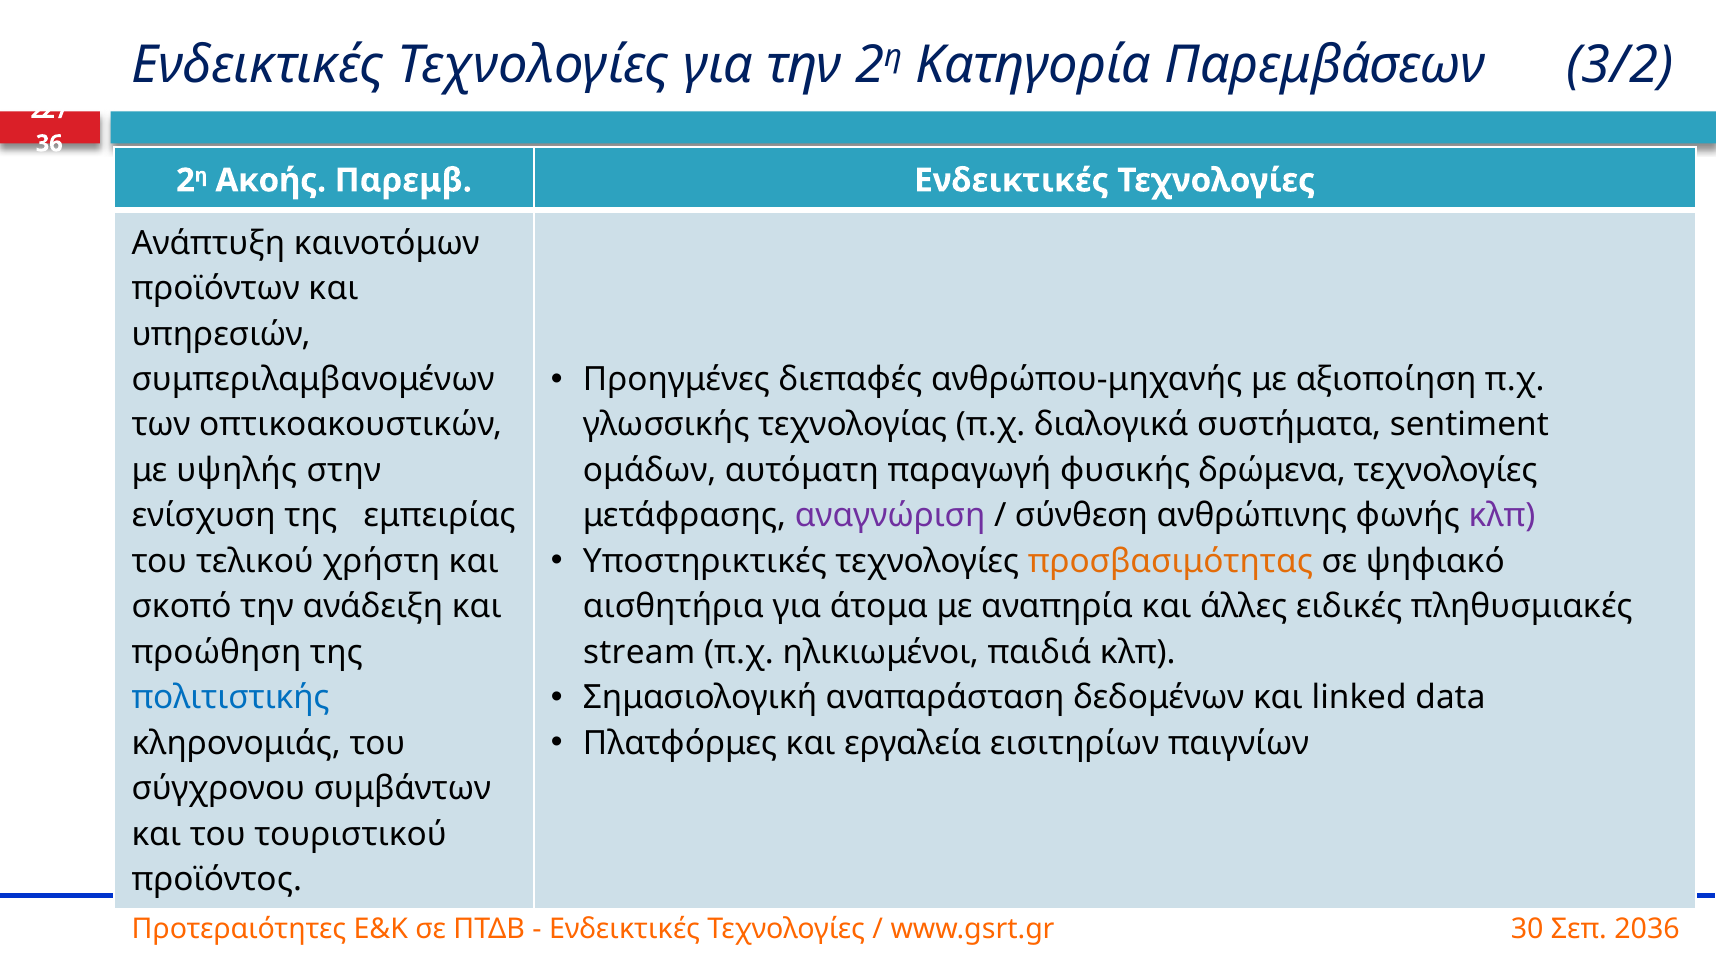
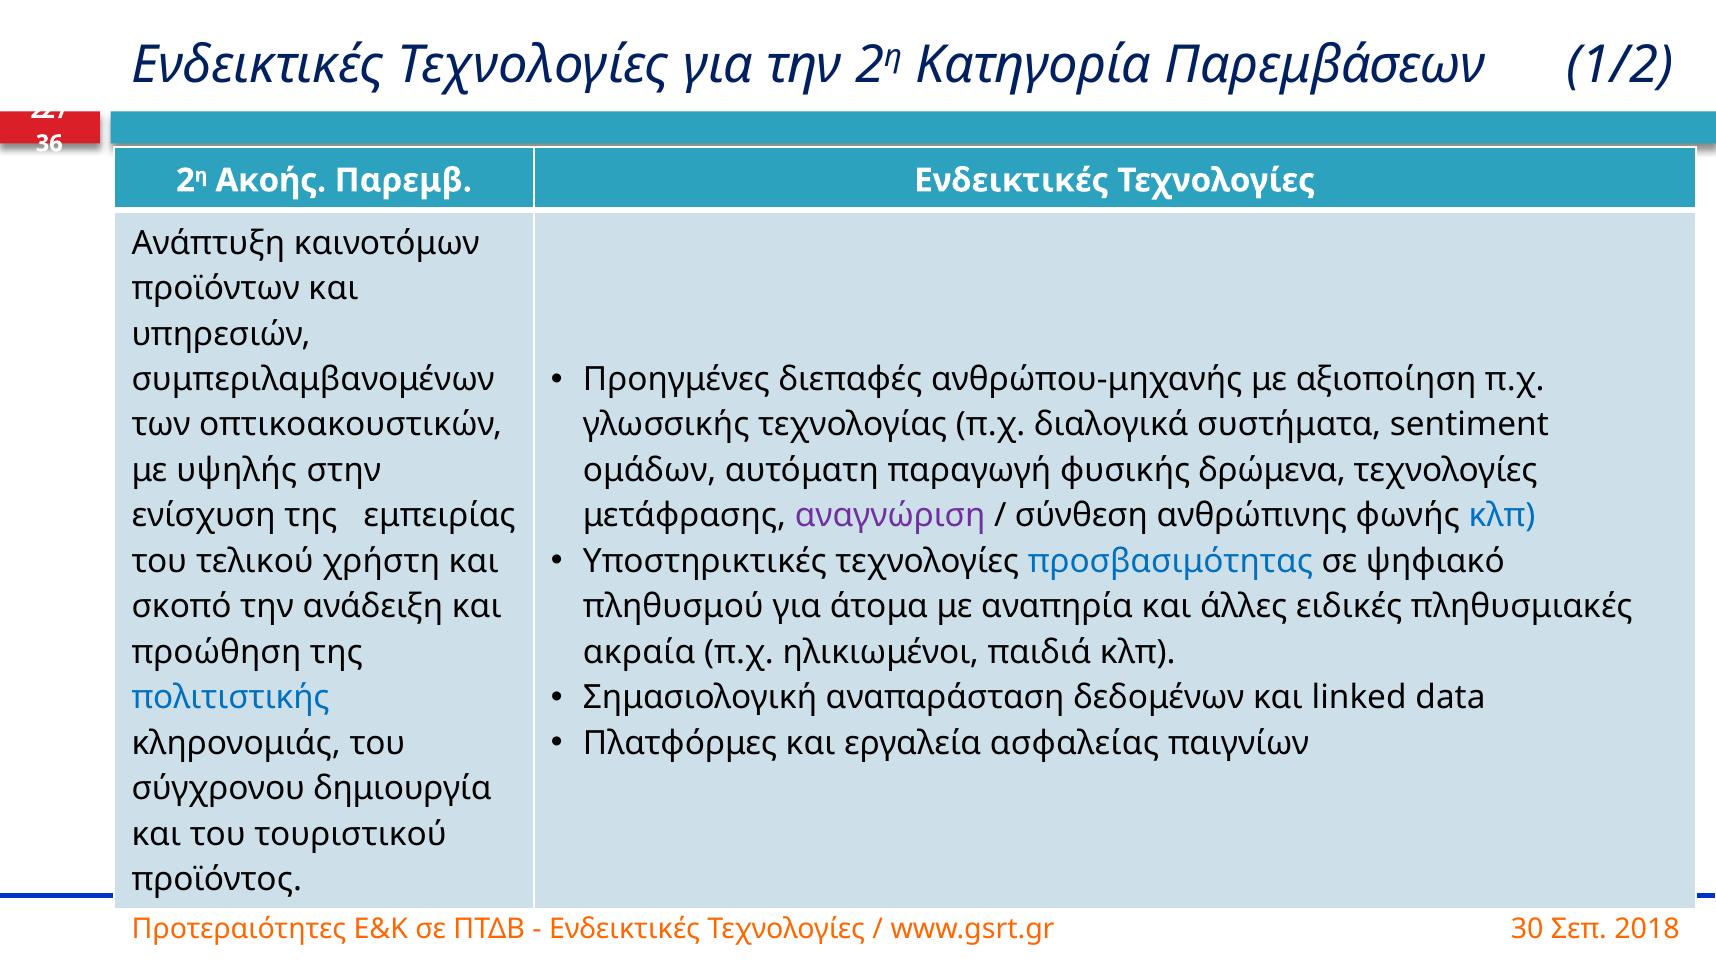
3/2: 3/2 -> 1/2
κλπ at (1502, 516) colour: purple -> blue
προσβασιμότητας colour: orange -> blue
αισθητήρια: αισθητήρια -> πληθυσμού
stream: stream -> ακραία
εισιτηρίων: εισιτηρίων -> ασφαλείας
συμβάντων: συμβάντων -> δημιουργία
2036: 2036 -> 2018
